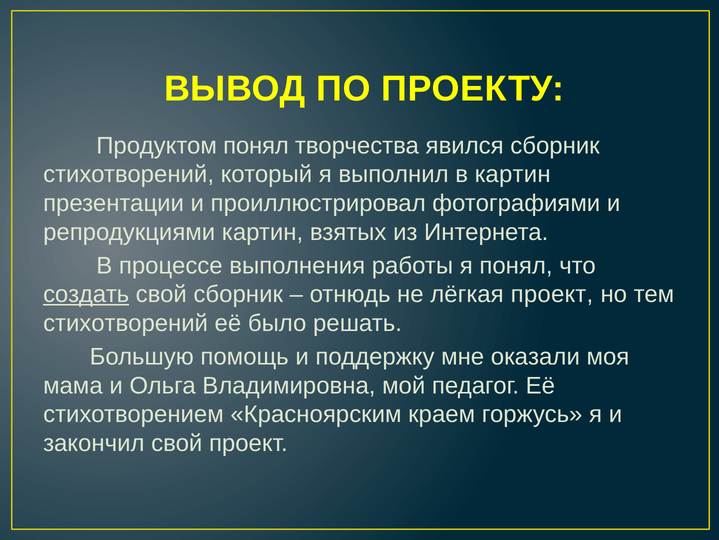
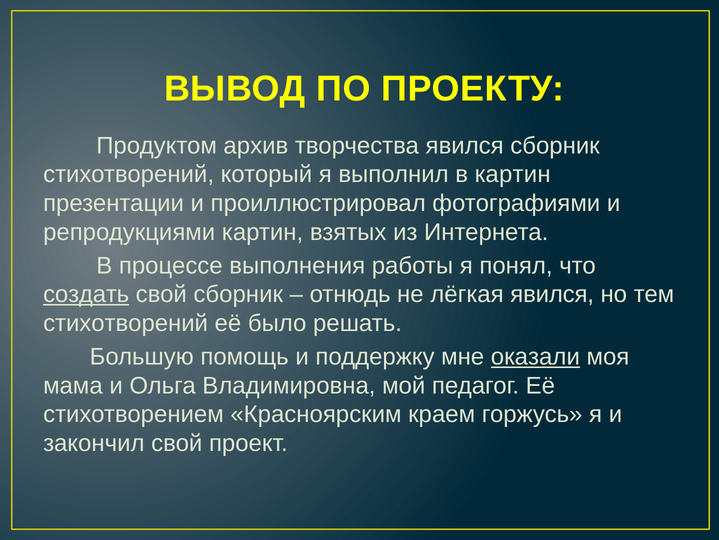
Продуктом понял: понял -> архив
лёгкая проект: проект -> явился
оказали underline: none -> present
